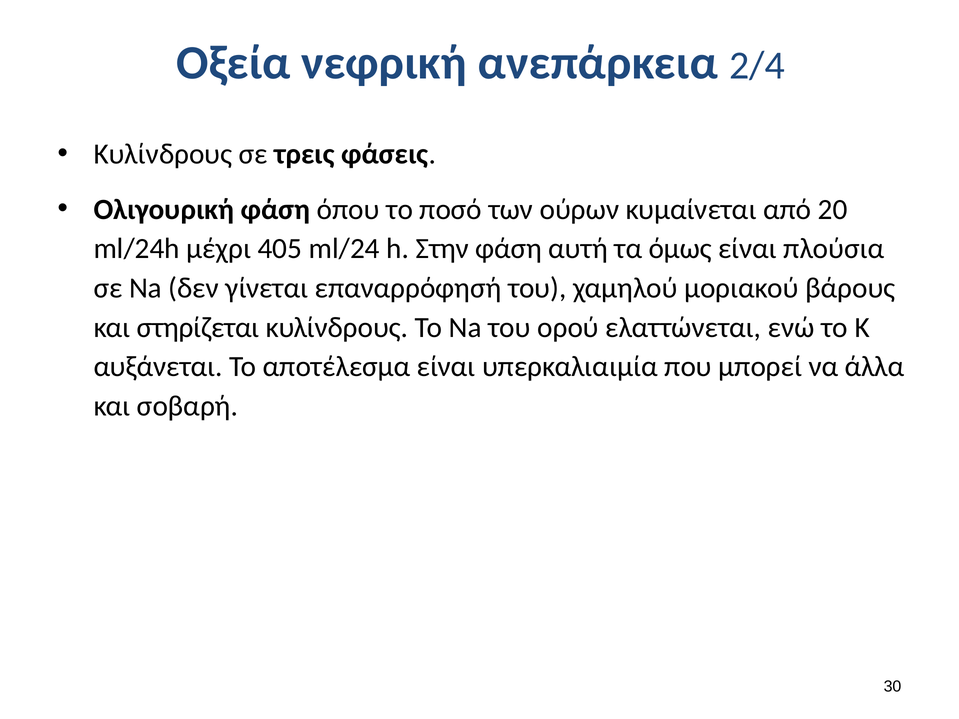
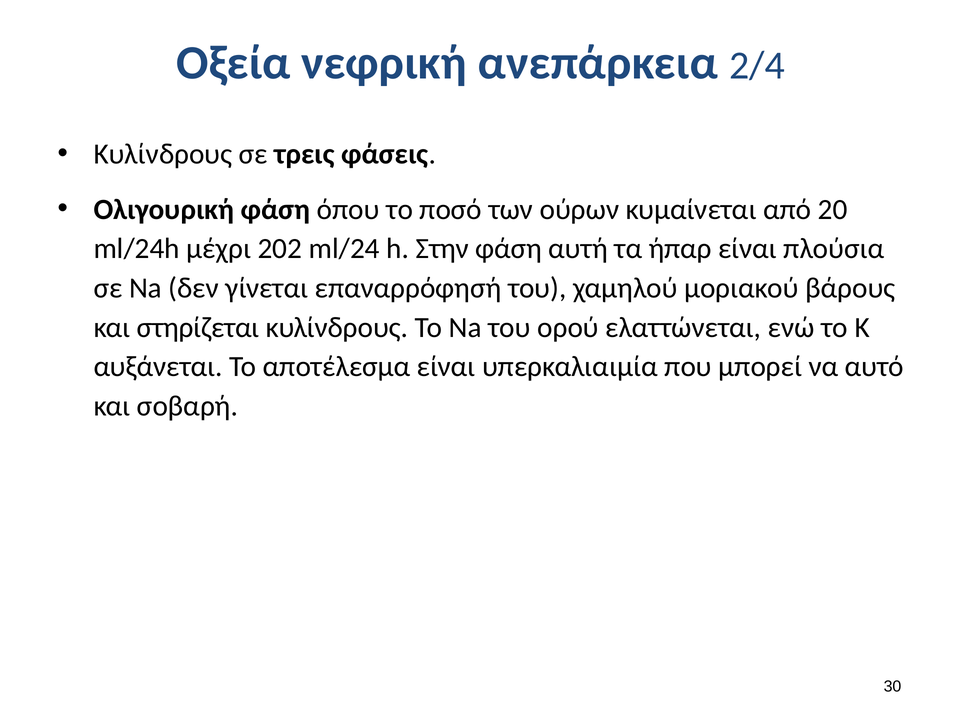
405: 405 -> 202
όμως: όμως -> ήπαρ
άλλα: άλλα -> αυτό
